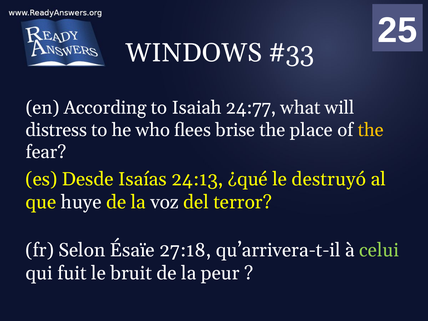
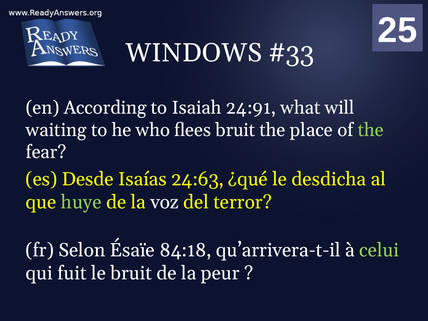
24:77: 24:77 -> 24:91
distress: distress -> waiting
flees brise: brise -> bruit
the at (371, 130) colour: yellow -> light green
24:13: 24:13 -> 24:63
destruyó: destruyó -> desdicha
huye colour: white -> light green
27:18: 27:18 -> 84:18
